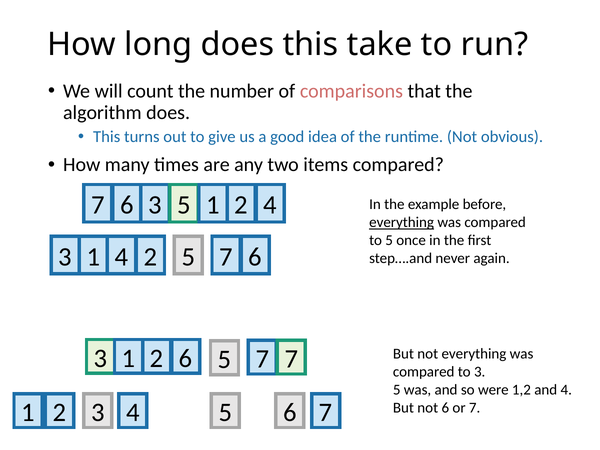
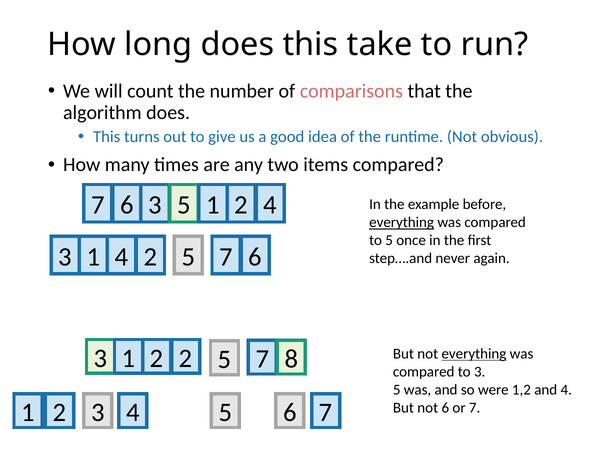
2 6: 6 -> 2
7 7: 7 -> 8
everything at (474, 354) underline: none -> present
